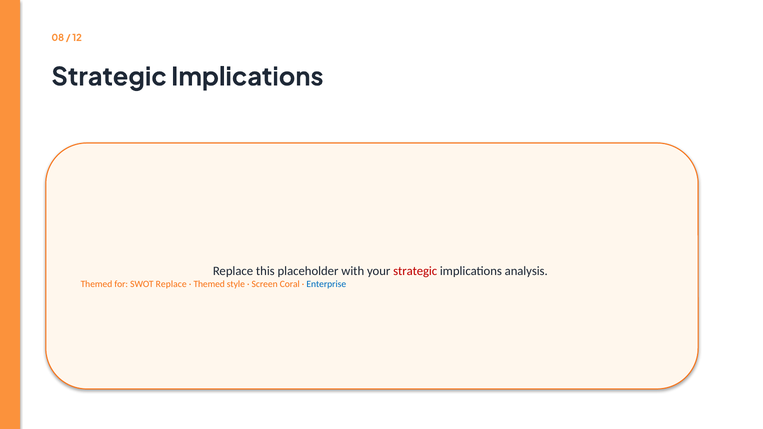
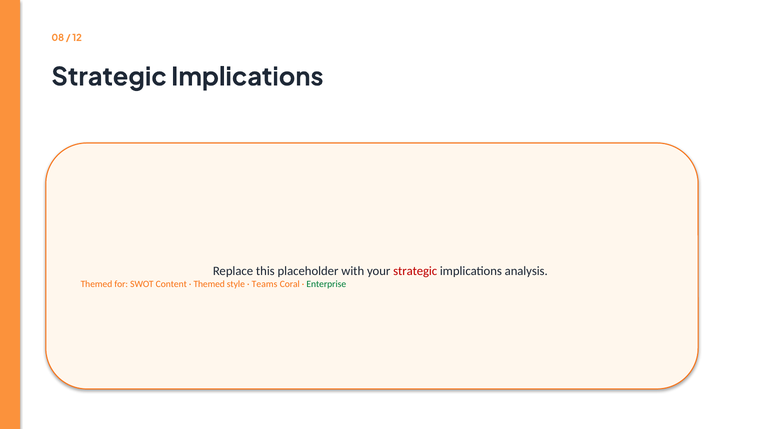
SWOT Replace: Replace -> Content
Screen: Screen -> Teams
Enterprise colour: blue -> green
